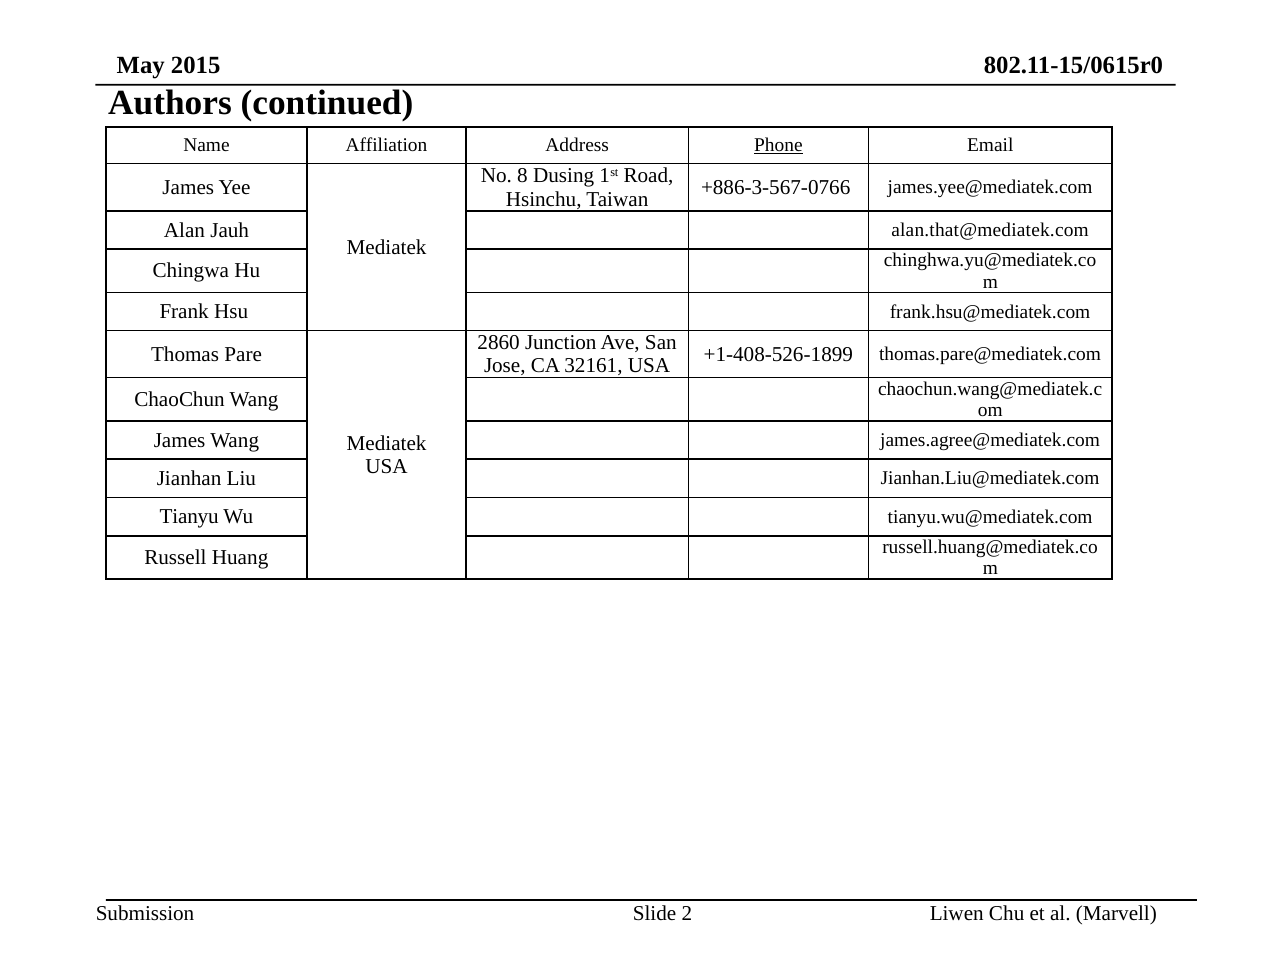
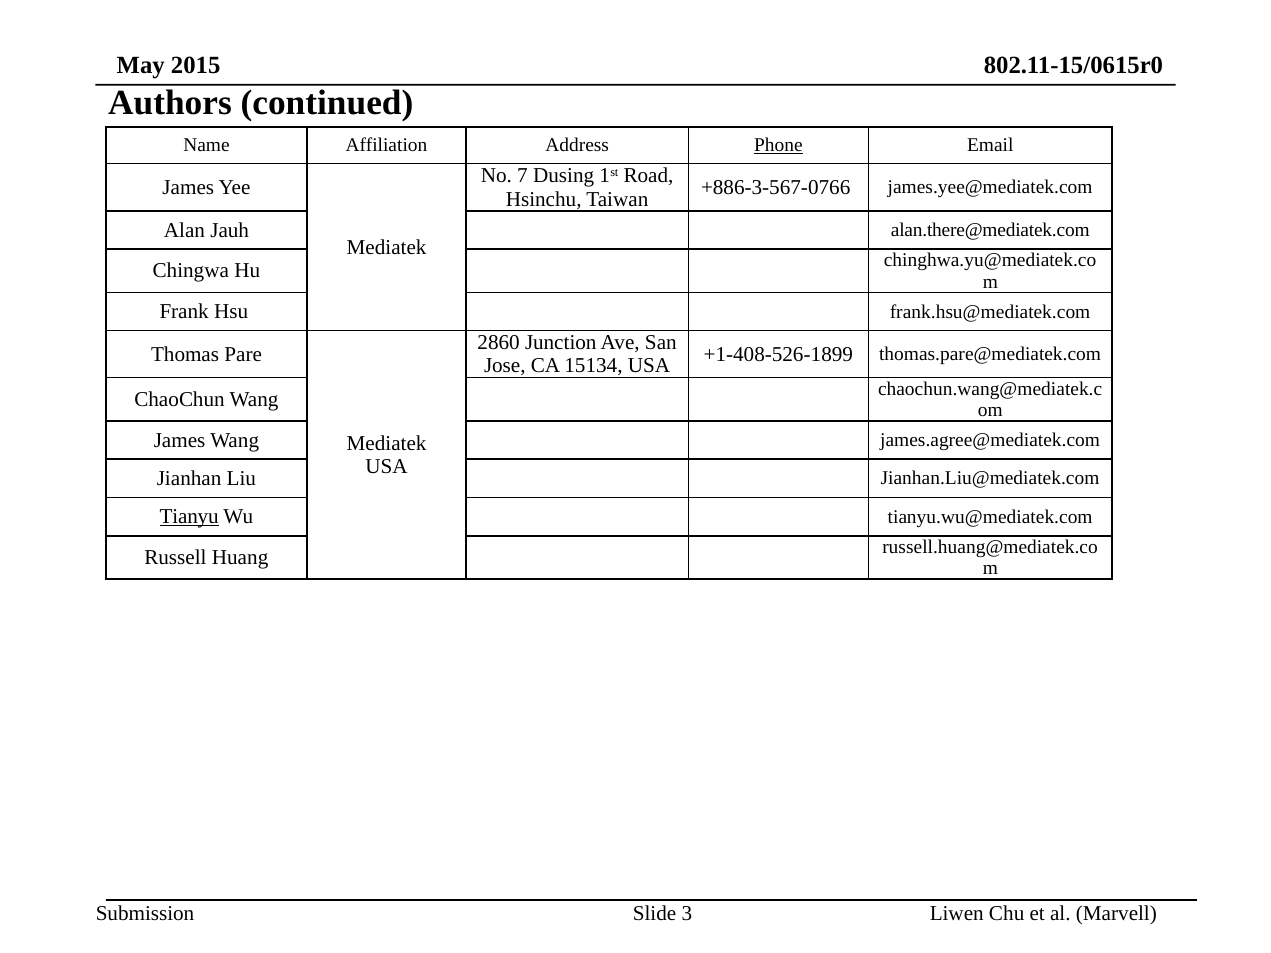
8: 8 -> 7
alan.that@mediatek.com: alan.that@mediatek.com -> alan.there@mediatek.com
32161: 32161 -> 15134
Tianyu underline: none -> present
2: 2 -> 3
